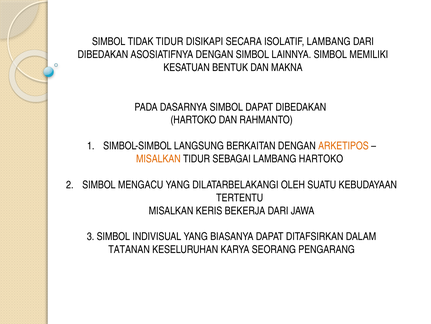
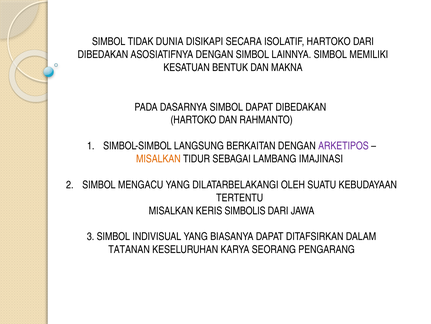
TIDAK TIDUR: TIDUR -> DUNIA
ISOLATIF LAMBANG: LAMBANG -> HARTOKO
ARKETIPOS colour: orange -> purple
LAMBANG HARTOKO: HARTOKO -> IMAJINASI
BEKERJA: BEKERJA -> SIMBOLIS
